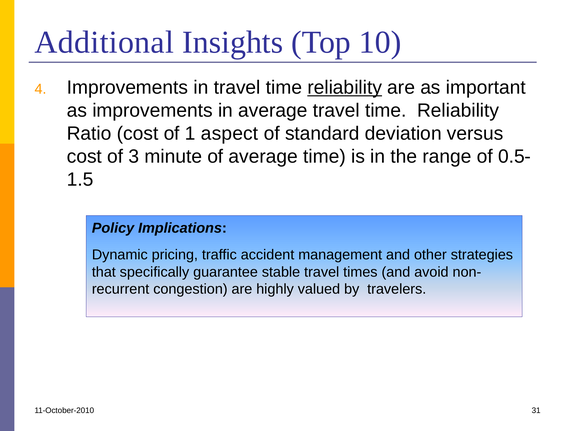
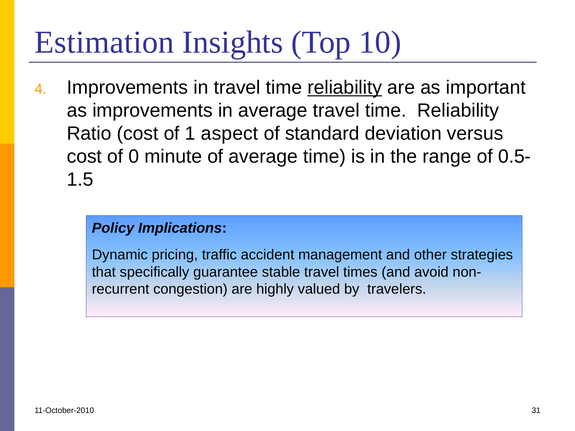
Additional: Additional -> Estimation
3: 3 -> 0
